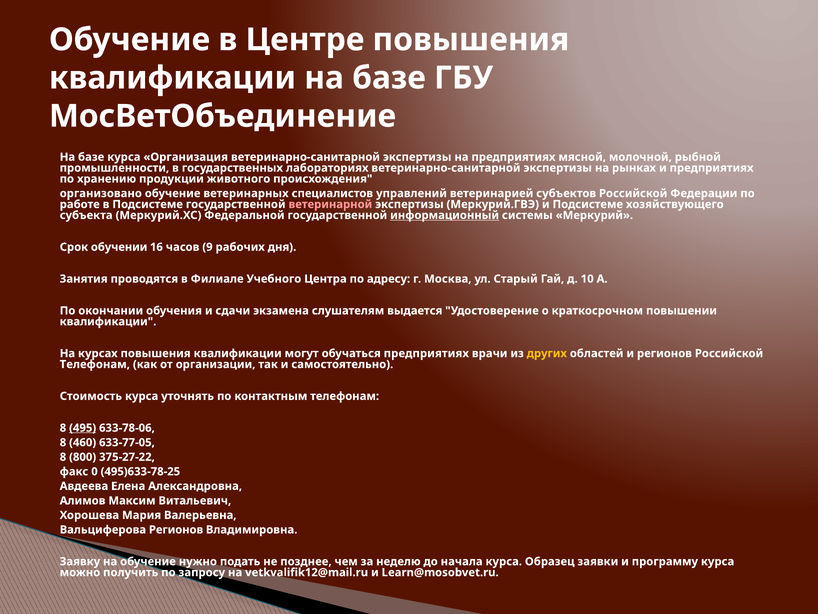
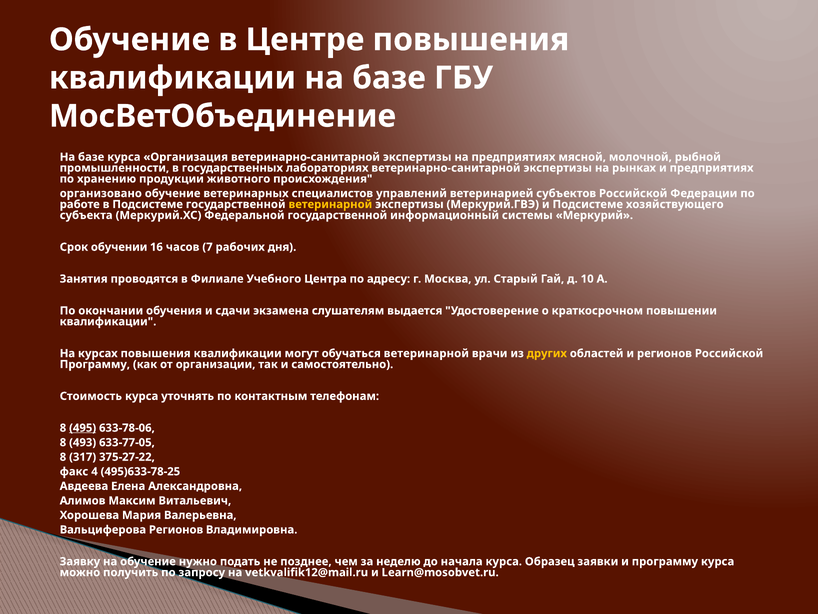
ветеринарной at (330, 204) colour: pink -> yellow
информационный underline: present -> none
9: 9 -> 7
обучаться предприятиях: предприятиях -> ветеринарной
Телефонам at (95, 364): Телефонам -> Программу
460: 460 -> 493
800: 800 -> 317
0: 0 -> 4
